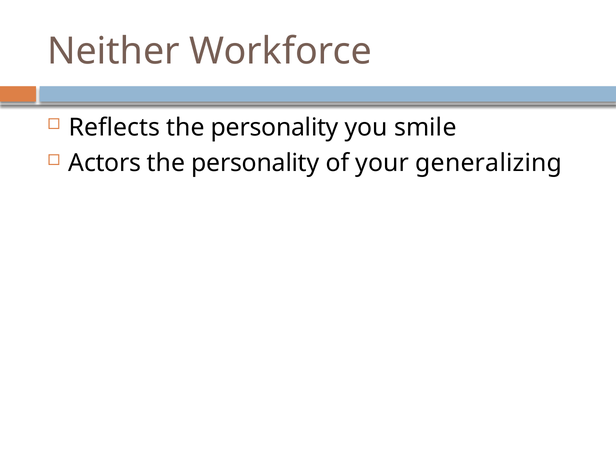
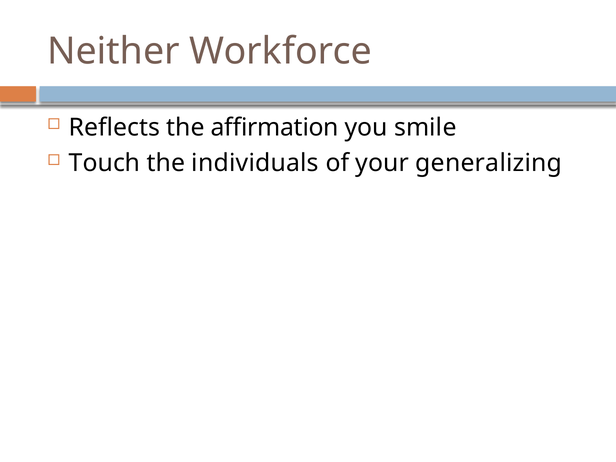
Reflects the personality: personality -> affirmation
Actors: Actors -> Touch
personality at (255, 163): personality -> individuals
